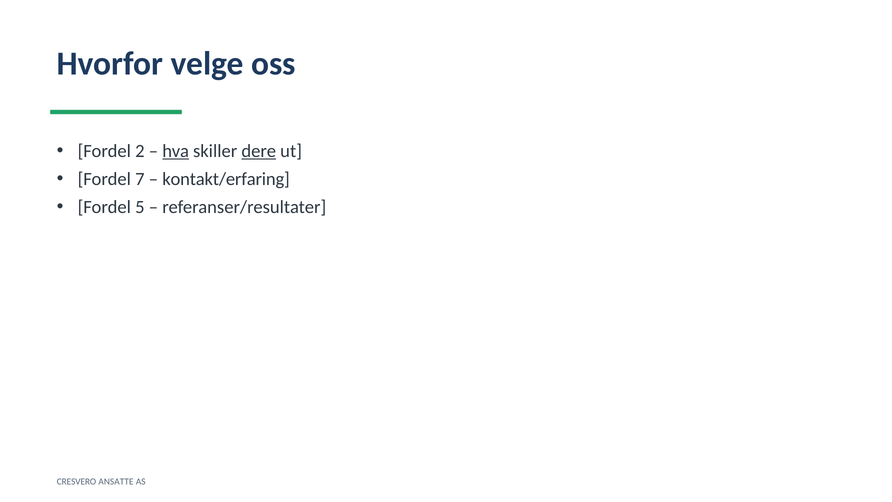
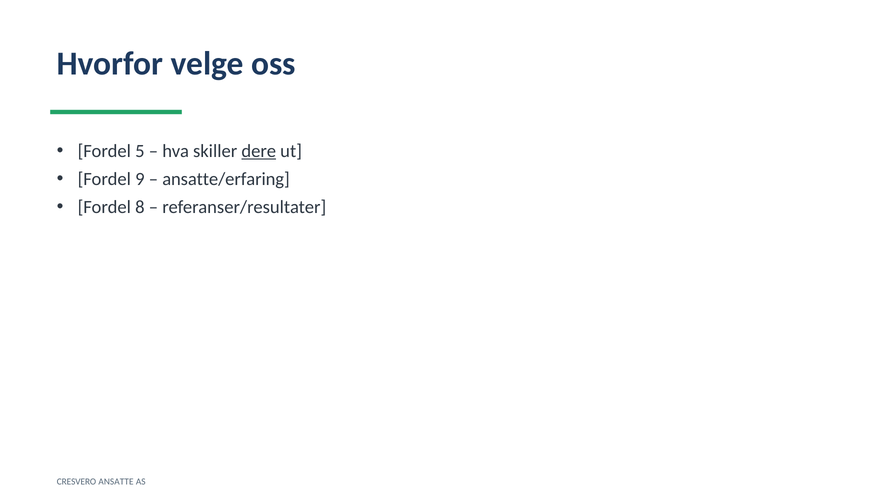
2: 2 -> 5
hva underline: present -> none
7: 7 -> 9
kontakt/erfaring: kontakt/erfaring -> ansatte/erfaring
5: 5 -> 8
